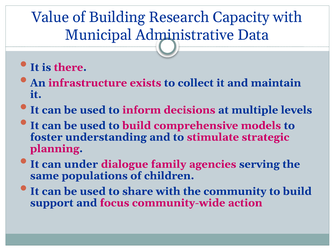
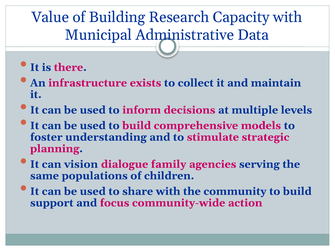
under: under -> vision
